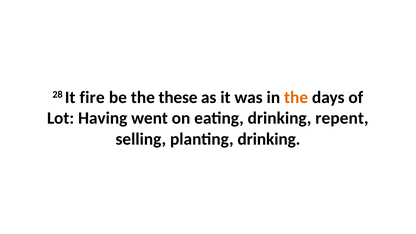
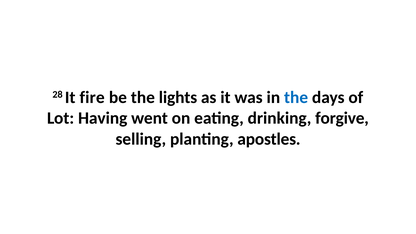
these: these -> lights
the at (296, 97) colour: orange -> blue
repent: repent -> forgive
planting drinking: drinking -> apostles
